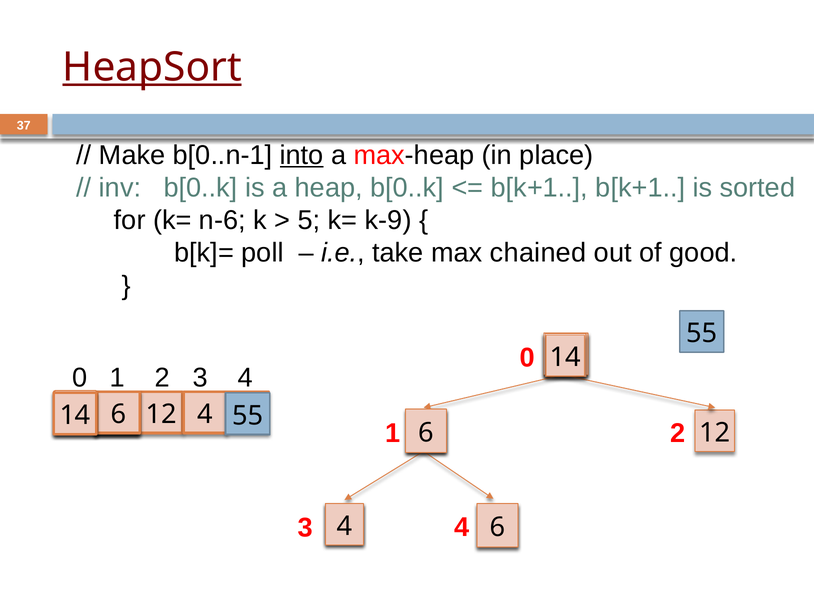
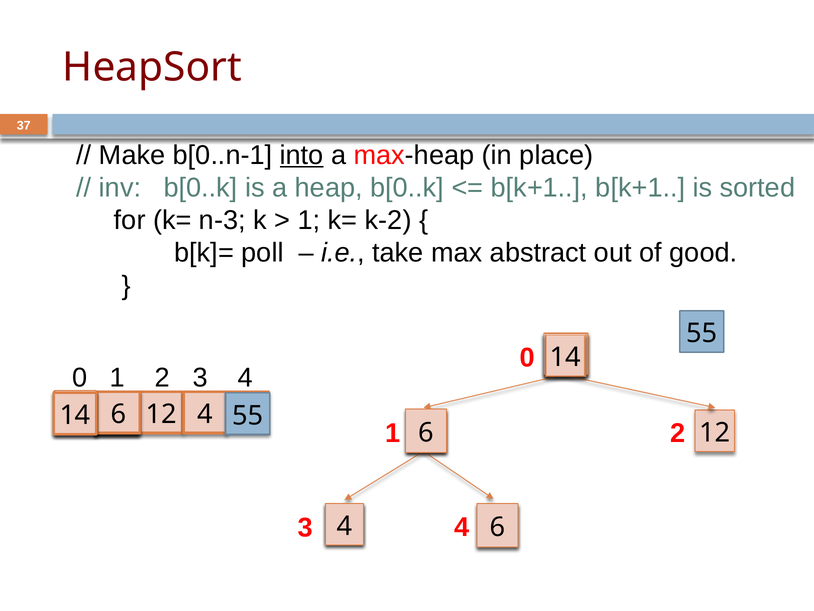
HeapSort underline: present -> none
n-6: n-6 -> n-3
5 at (309, 220): 5 -> 1
k-9: k-9 -> k-2
chained: chained -> abstract
